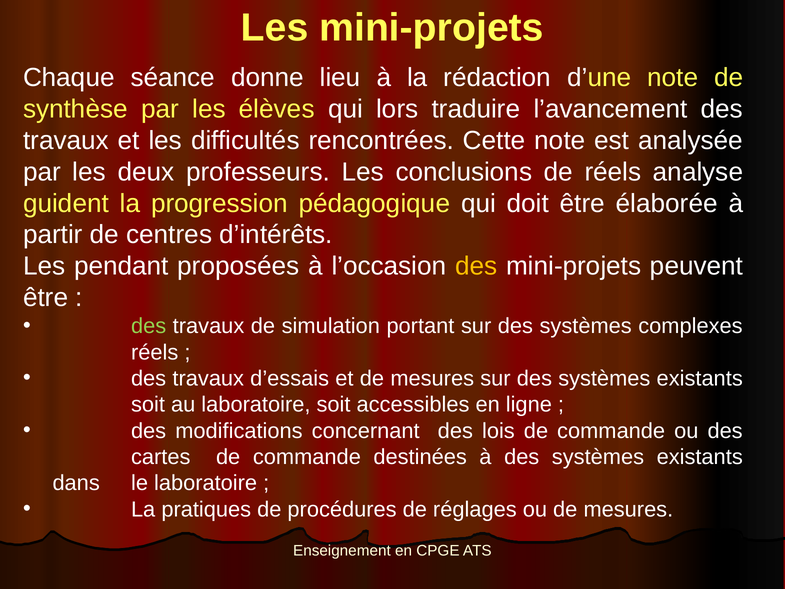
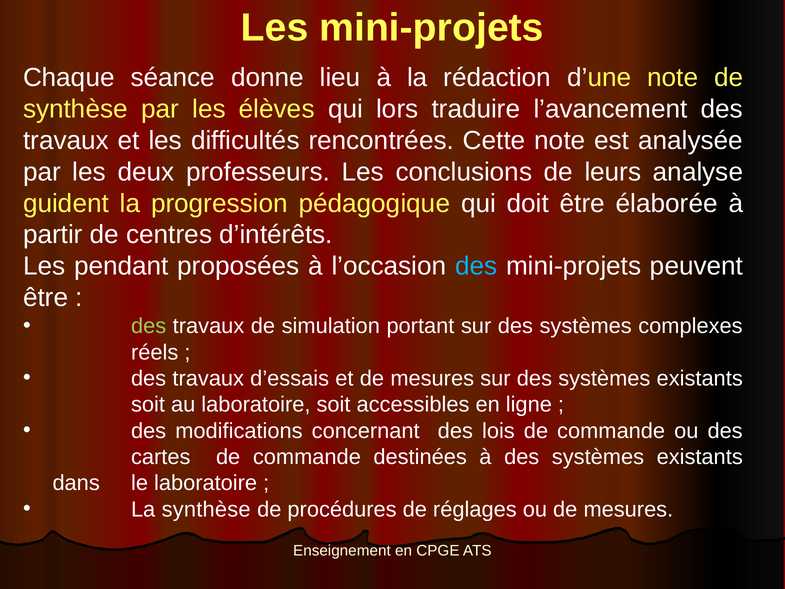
de réels: réels -> leurs
des at (476, 266) colour: yellow -> light blue
La pratiques: pratiques -> synthèse
